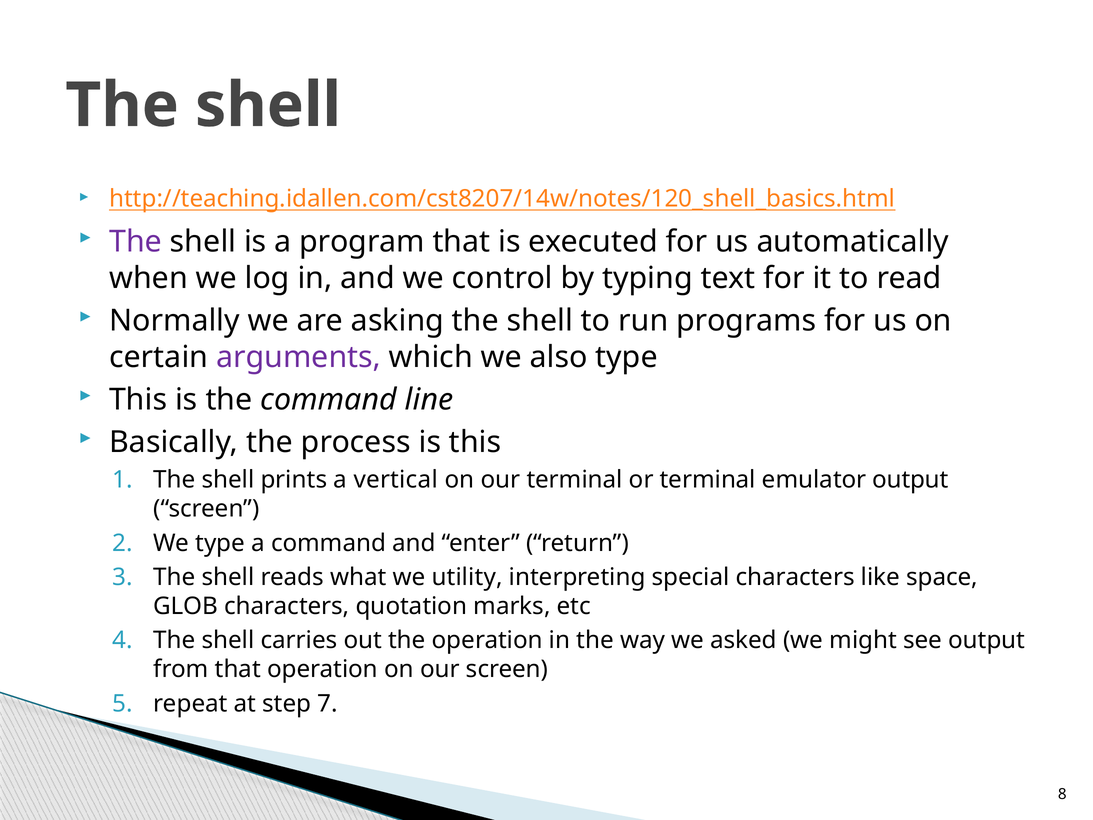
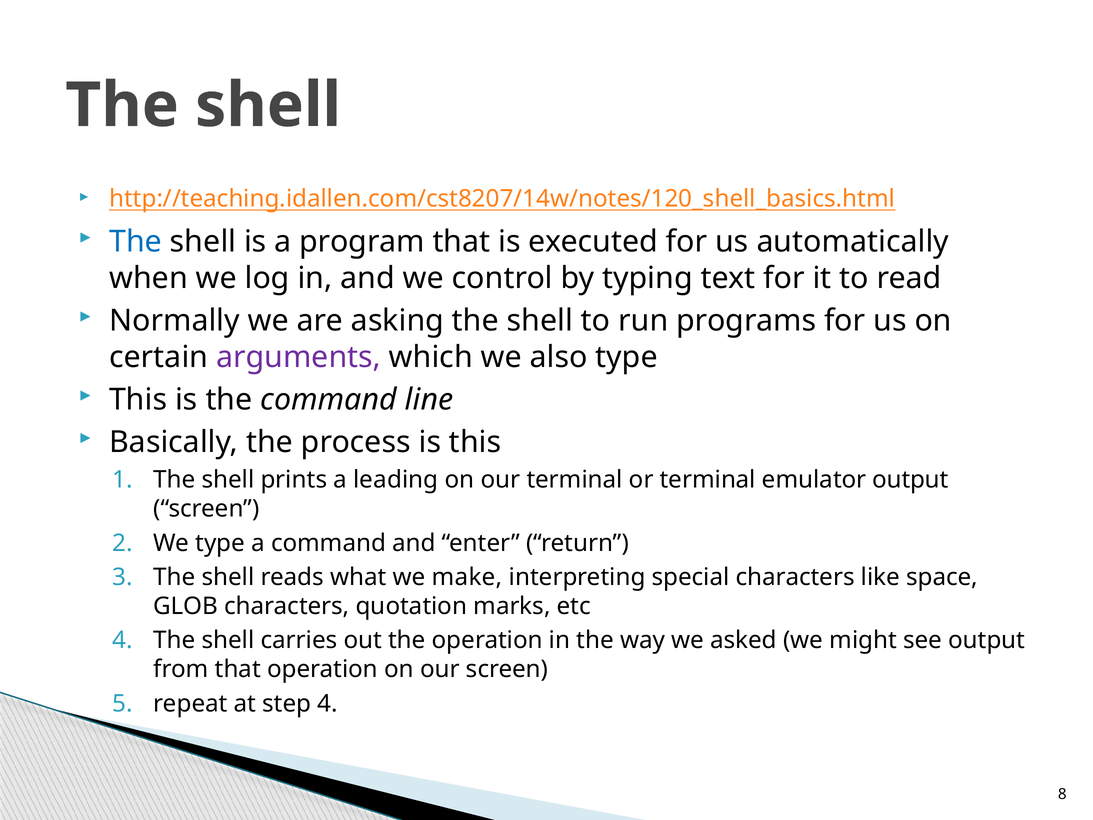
The at (136, 242) colour: purple -> blue
vertical: vertical -> leading
utility: utility -> make
step 7: 7 -> 4
